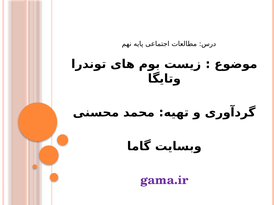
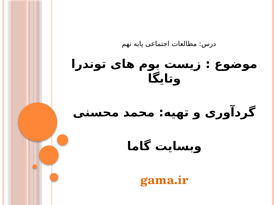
gama.ir colour: purple -> orange
